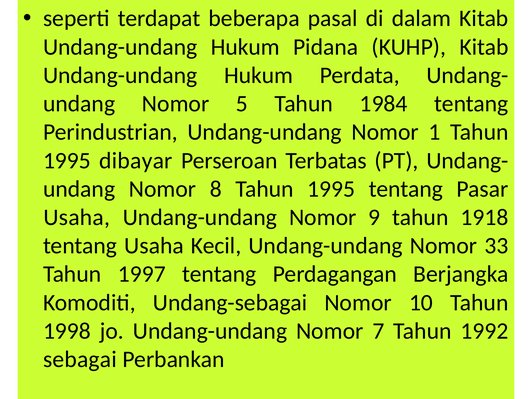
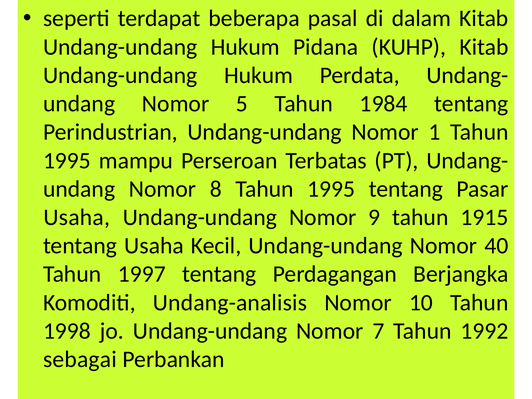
dibayar: dibayar -> mampu
1918: 1918 -> 1915
33: 33 -> 40
Undang-sebagai: Undang-sebagai -> Undang-analisis
